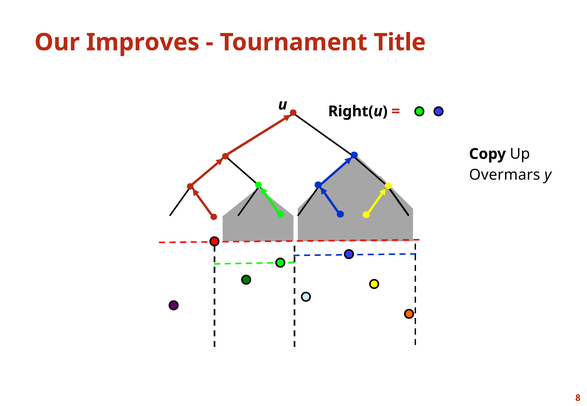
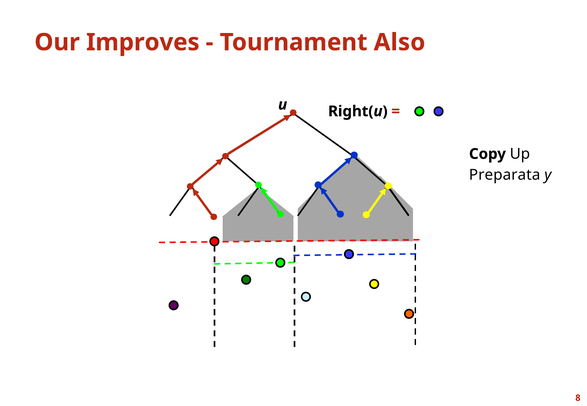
Title: Title -> Also
Overmars: Overmars -> Preparata
